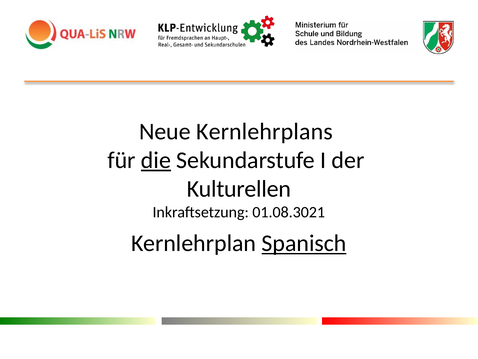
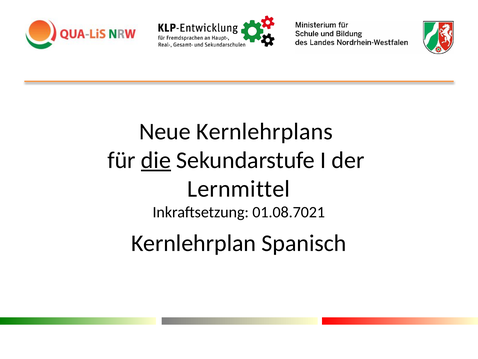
Kulturellen: Kulturellen -> Lernmittel
01.08.3021: 01.08.3021 -> 01.08.7021
Spanisch underline: present -> none
